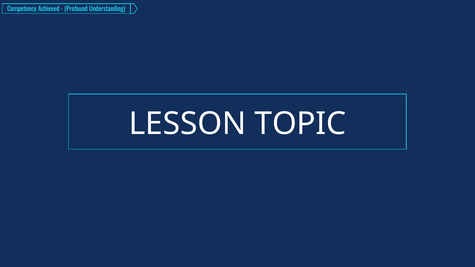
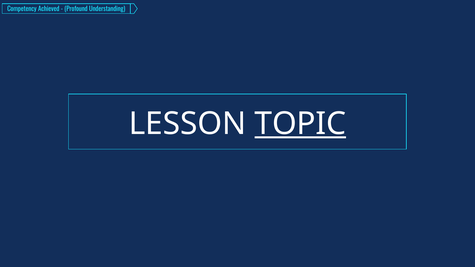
TOPIC underline: none -> present
